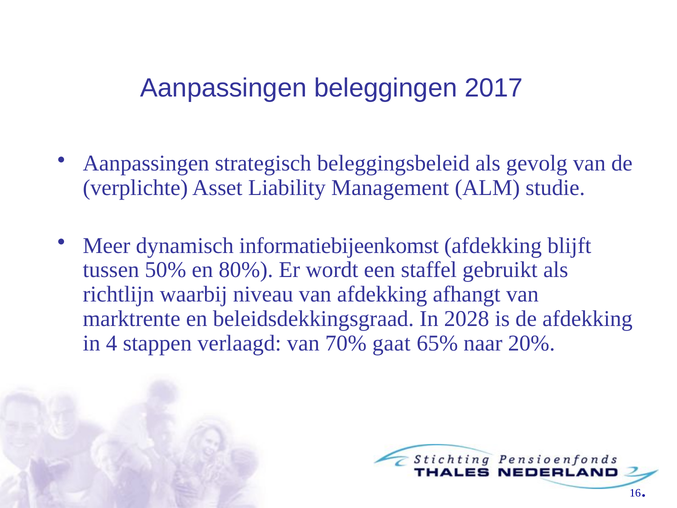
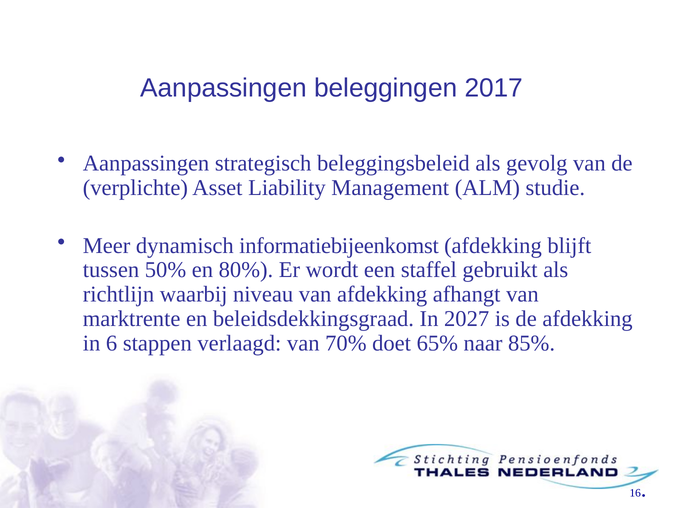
2028: 2028 -> 2027
4: 4 -> 6
gaat: gaat -> doet
20%: 20% -> 85%
